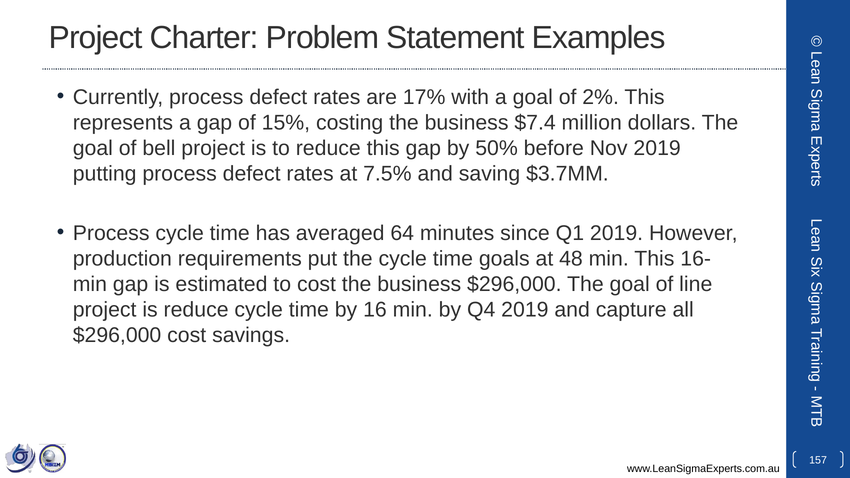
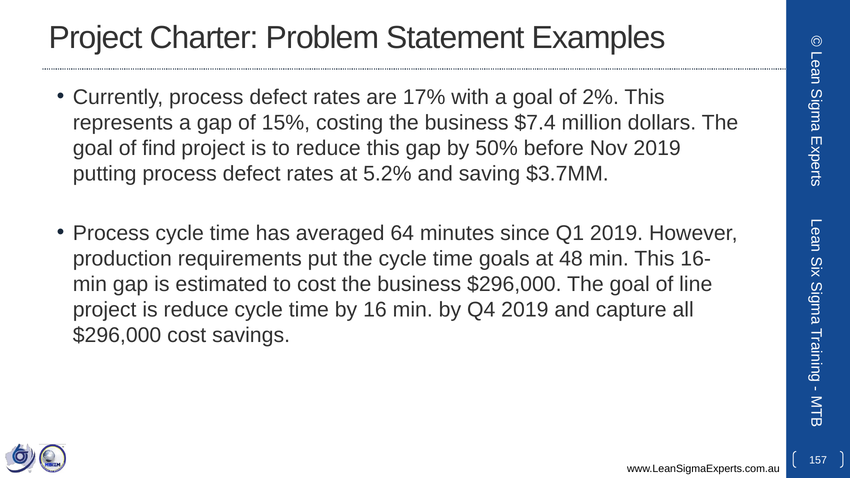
bell: bell -> find
7.5%: 7.5% -> 5.2%
